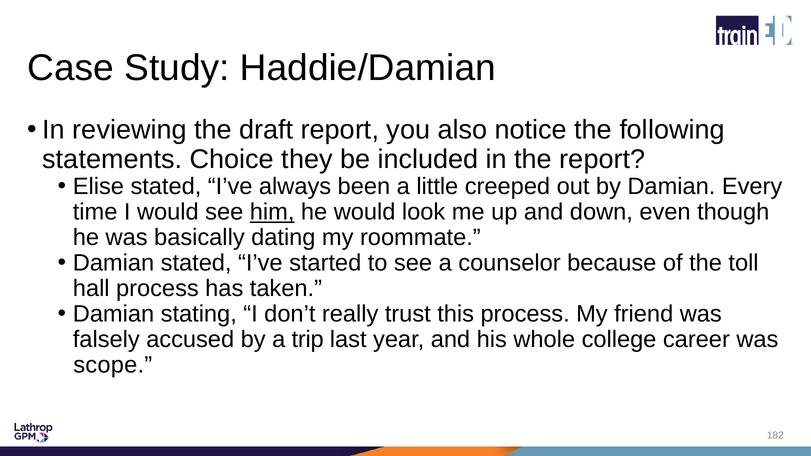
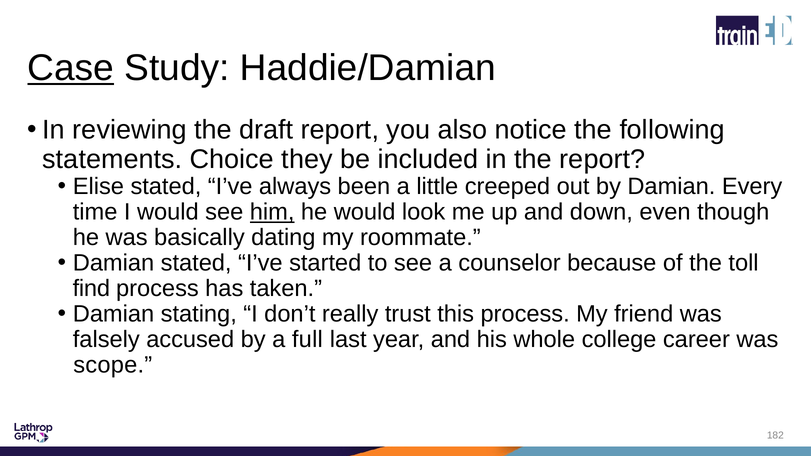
Case underline: none -> present
hall: hall -> find
trip: trip -> full
